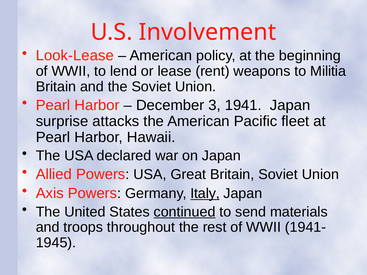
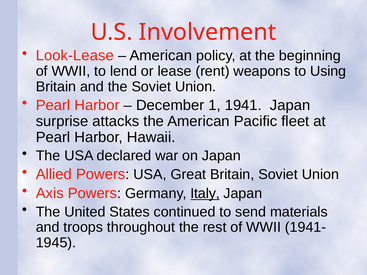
Militia: Militia -> Using
3: 3 -> 1
continued underline: present -> none
